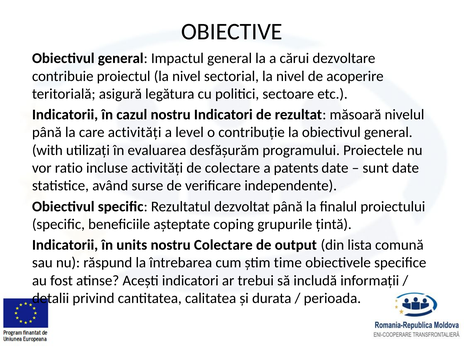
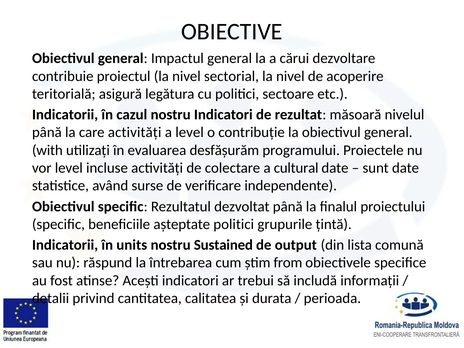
vor ratio: ratio -> level
patents: patents -> cultural
așteptate coping: coping -> politici
nostru Colectare: Colectare -> Sustained
time: time -> from
